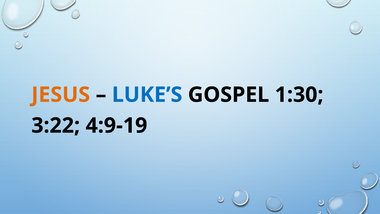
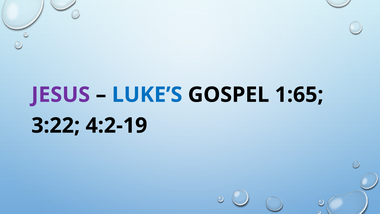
JESUS colour: orange -> purple
1:30: 1:30 -> 1:65
4:9-19: 4:9-19 -> 4:2-19
